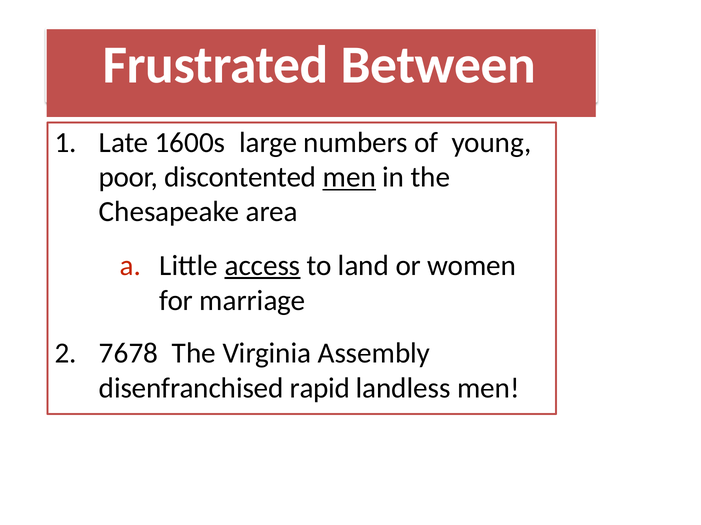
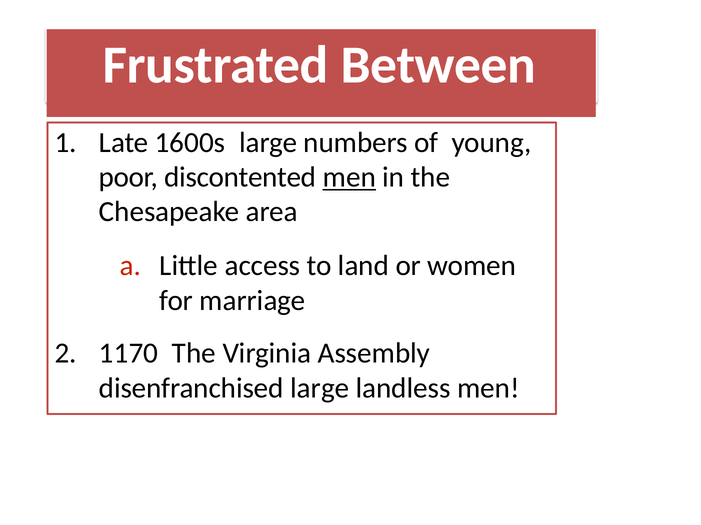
access underline: present -> none
7678: 7678 -> 1170
disenfranchised rapid: rapid -> large
